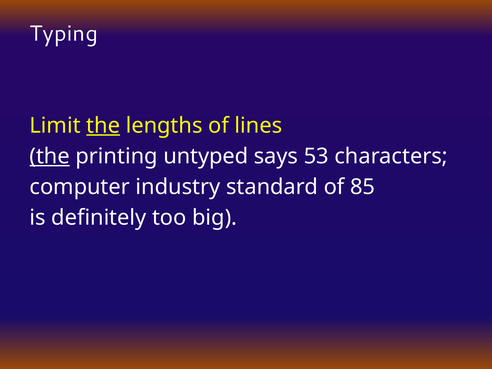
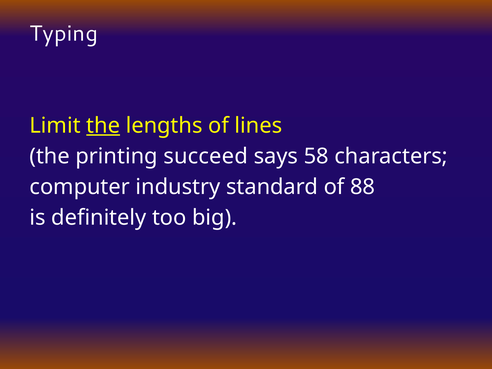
the at (50, 156) underline: present -> none
untyped: untyped -> succeed
53: 53 -> 58
85: 85 -> 88
